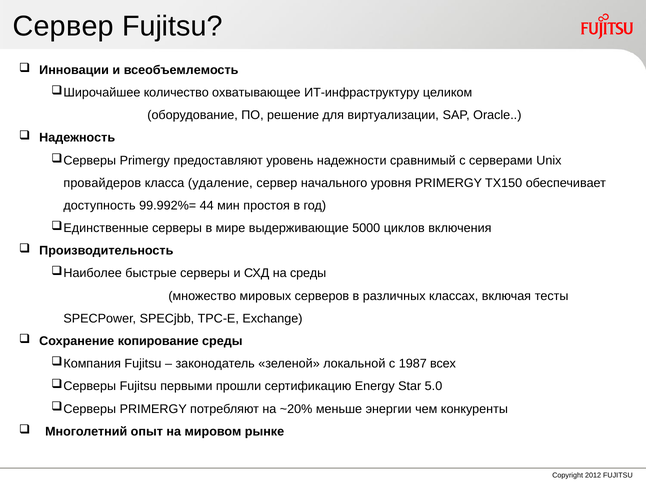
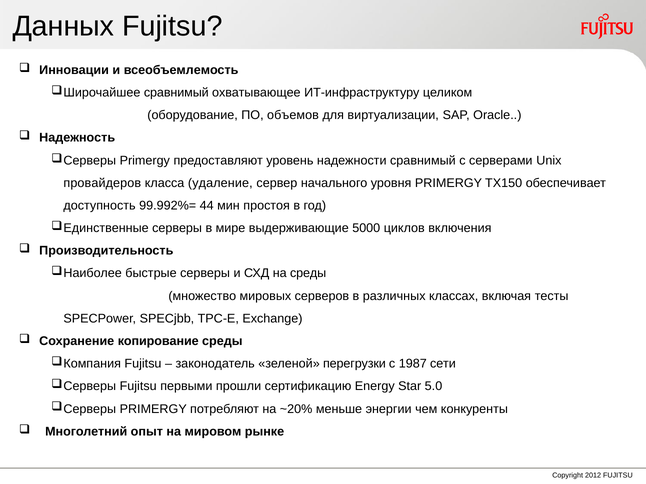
Сервер at (63, 26): Сервер -> Данных
количество at (176, 93): количество -> сравнимый
решение: решение -> объемов
локальной: локальной -> перегрузки
всех: всех -> сети
